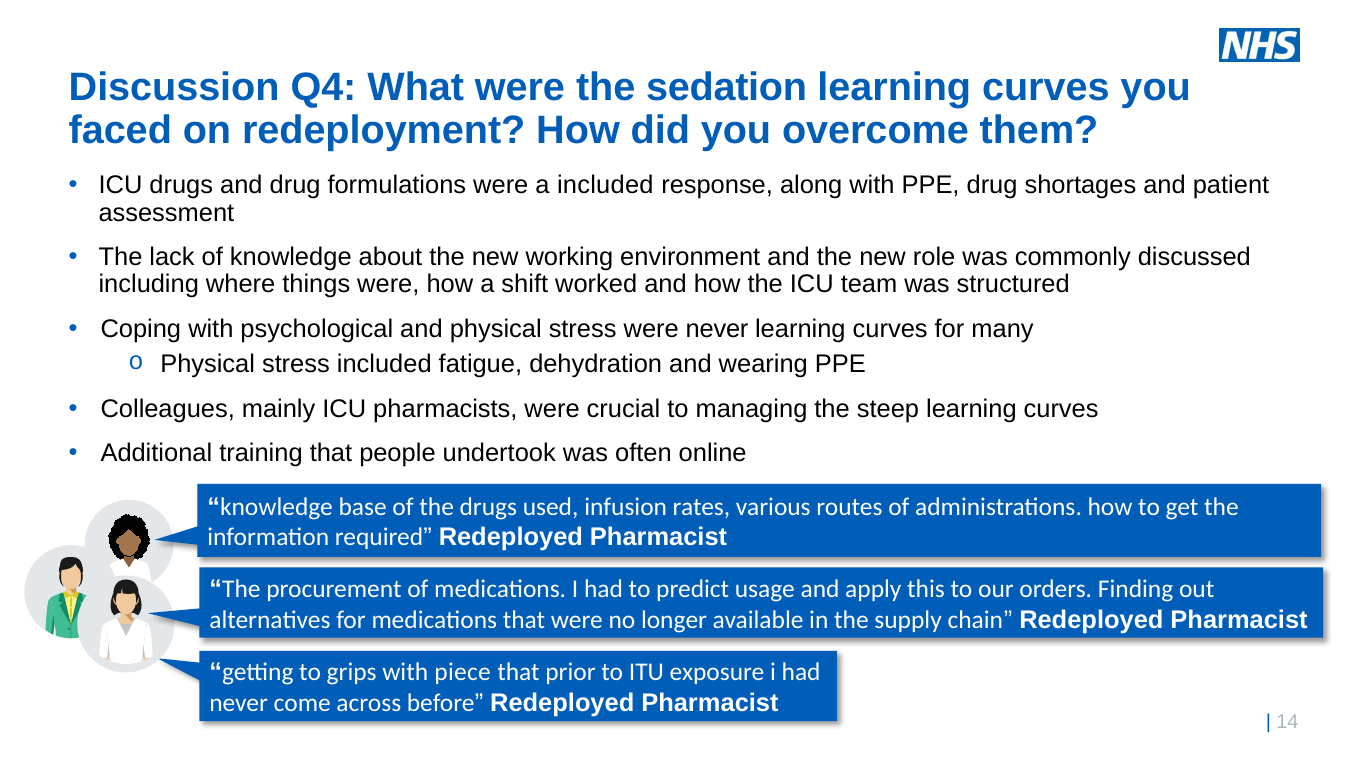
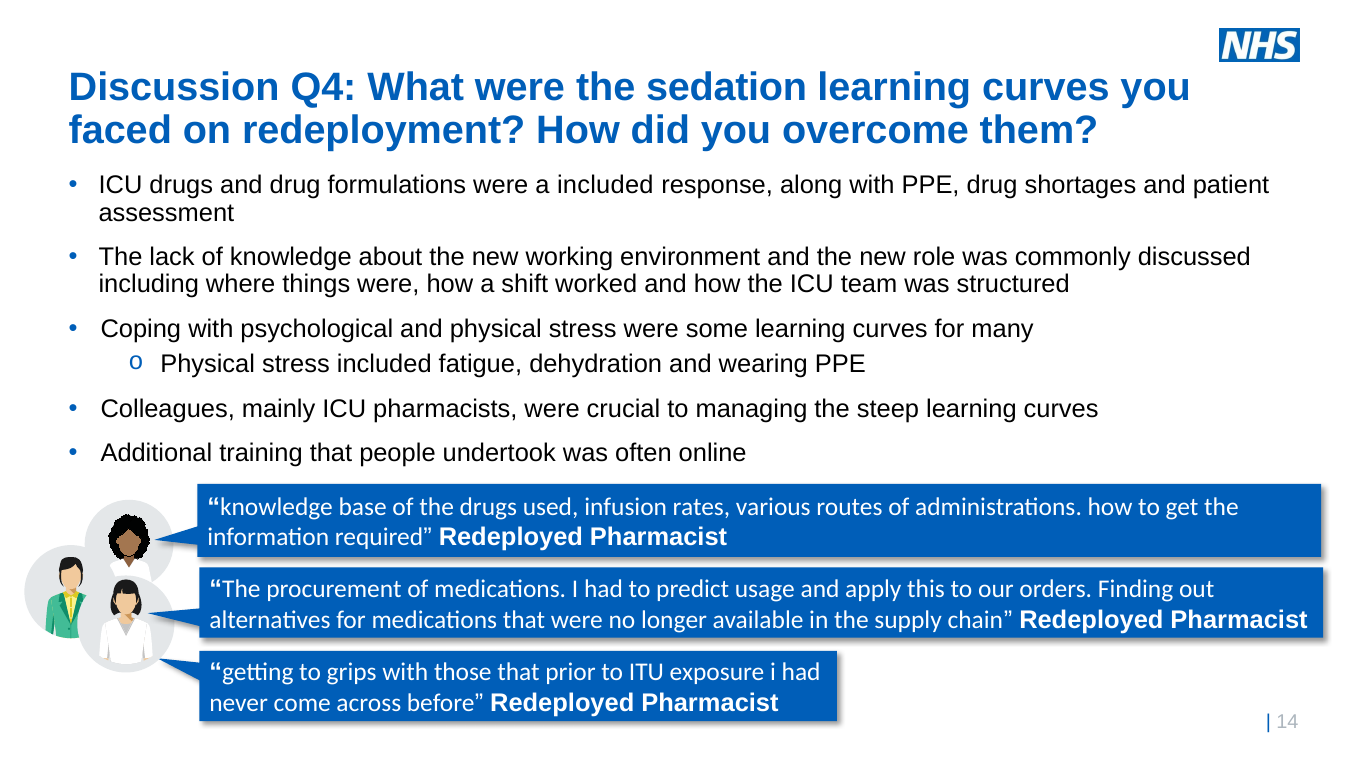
were never: never -> some
piece: piece -> those
